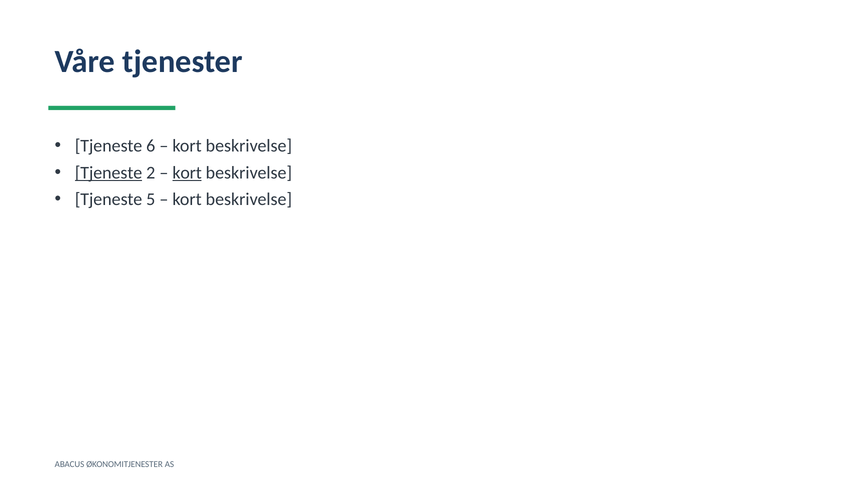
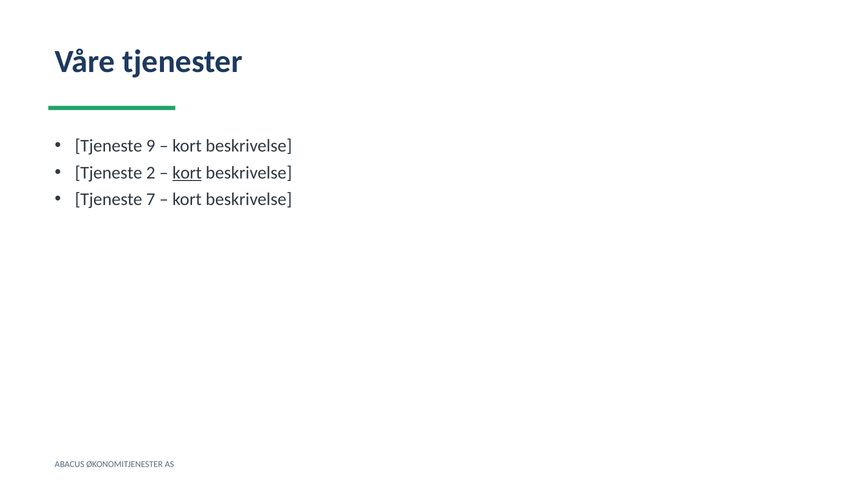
6: 6 -> 9
Tjeneste at (109, 173) underline: present -> none
5: 5 -> 7
